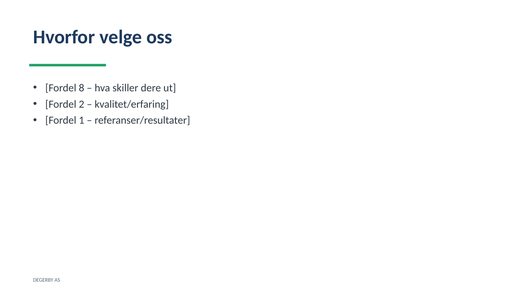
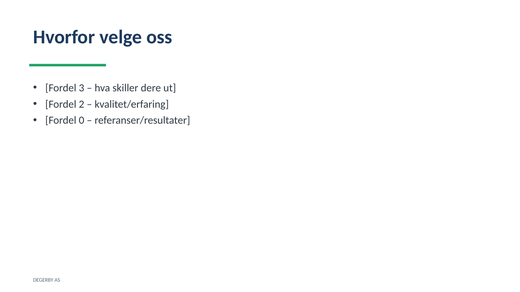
8: 8 -> 3
1: 1 -> 0
